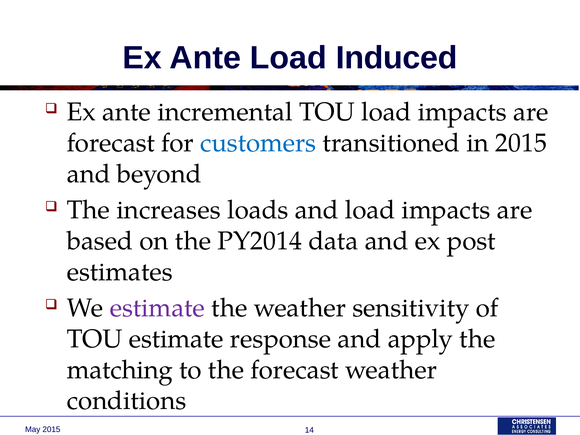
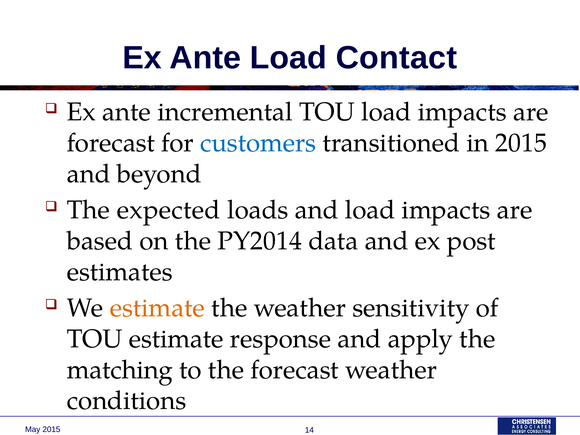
Induced: Induced -> Contact
increases: increases -> expected
estimate at (157, 308) colour: purple -> orange
